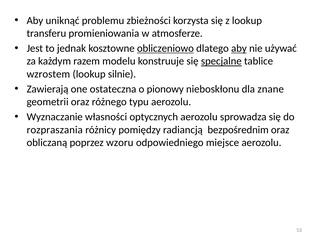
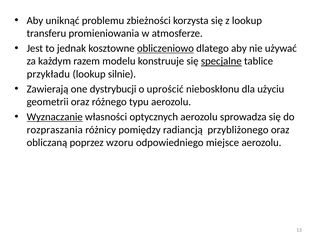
aby at (239, 48) underline: present -> none
wzrostem: wzrostem -> przykładu
ostateczna: ostateczna -> dystrybucji
pionowy: pionowy -> uprościć
znane: znane -> użyciu
Wyznaczanie underline: none -> present
bezpośrednim: bezpośrednim -> przybliżonego
